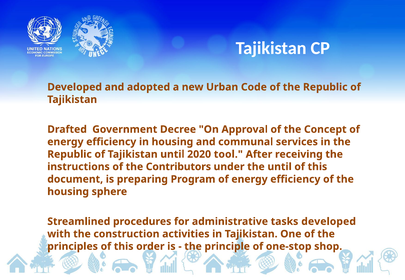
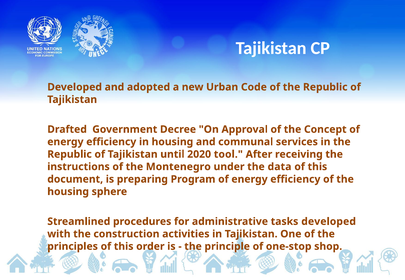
Contributors: Contributors -> Montenegro
the until: until -> data
